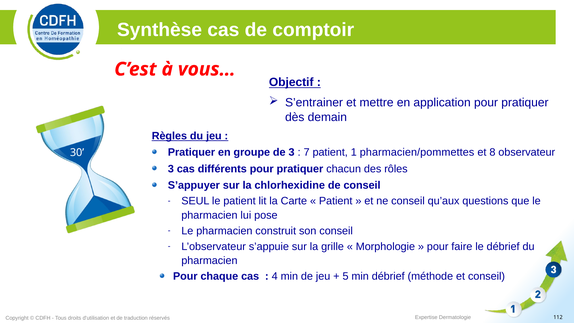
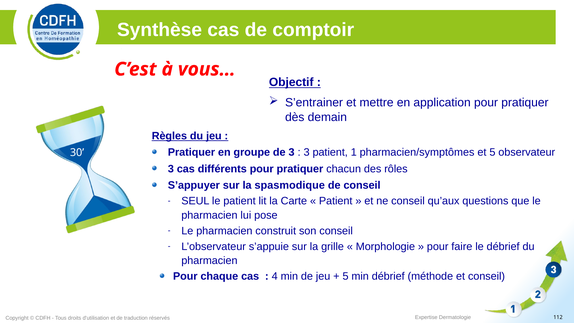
7 at (307, 152): 7 -> 3
pharmacien/pommettes: pharmacien/pommettes -> pharmacien/symptômes
et 8: 8 -> 5
chlorhexidine: chlorhexidine -> spasmodique
